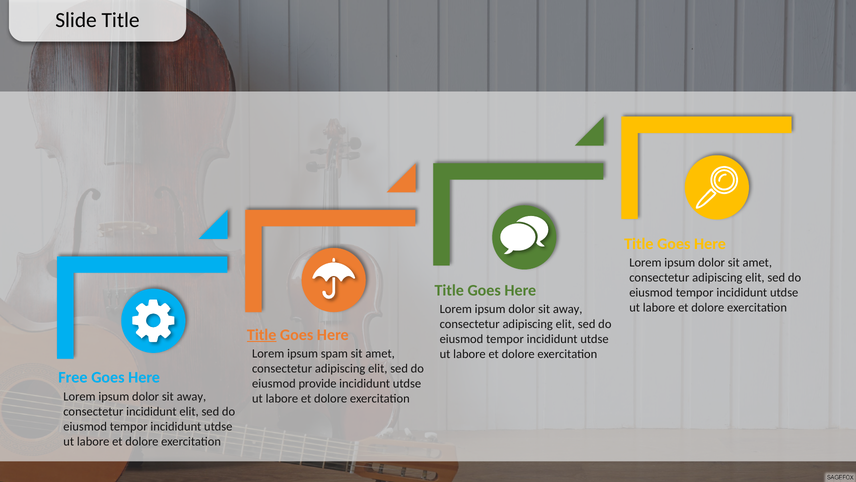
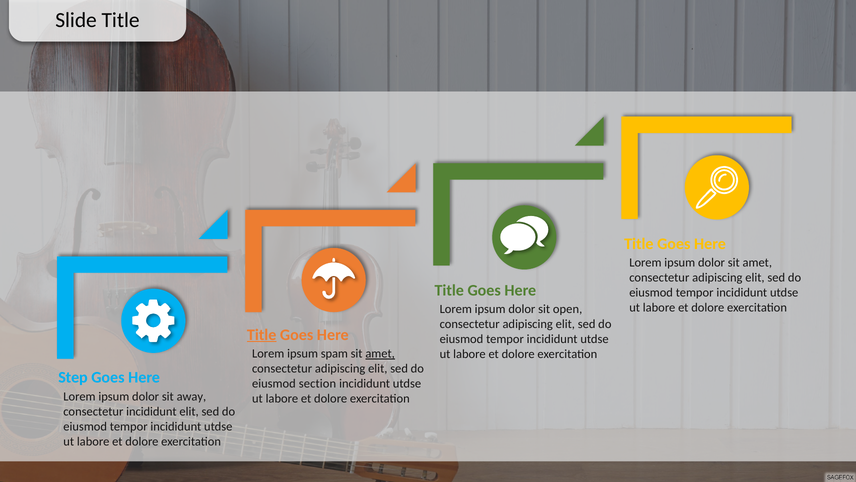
away at (568, 309): away -> open
amet at (380, 353) underline: none -> present
Free: Free -> Step
provide: provide -> section
